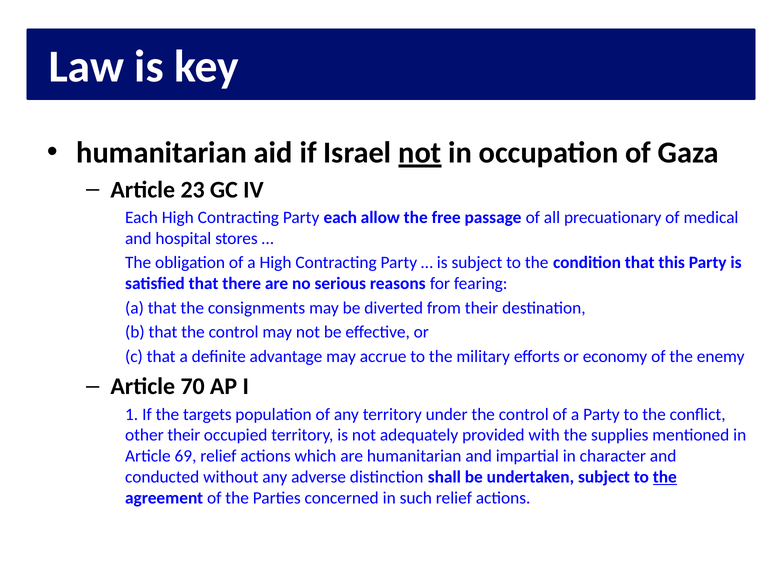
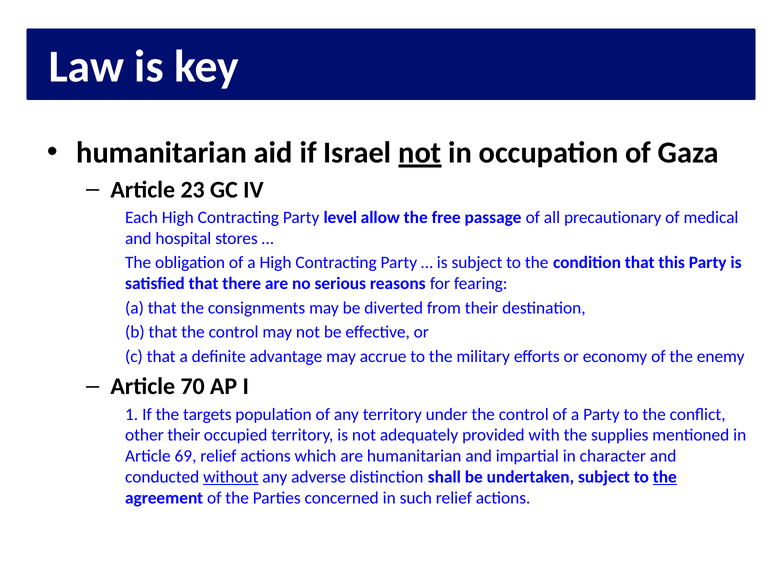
Party each: each -> level
precuationary: precuationary -> precautionary
without underline: none -> present
